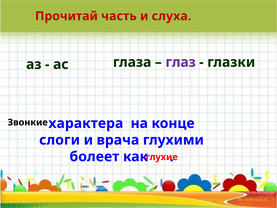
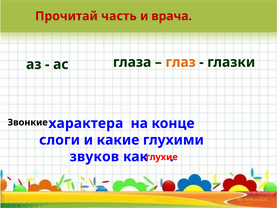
слуха: слуха -> врача
глаз colour: purple -> orange
врача: врача -> какие
болеет: болеет -> звуков
